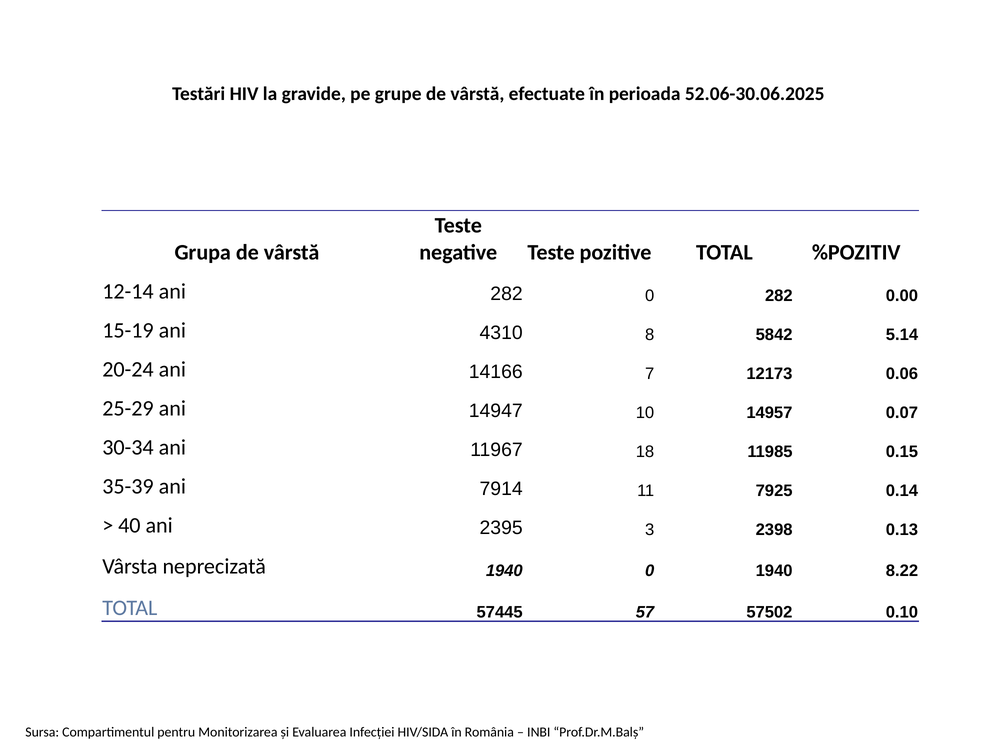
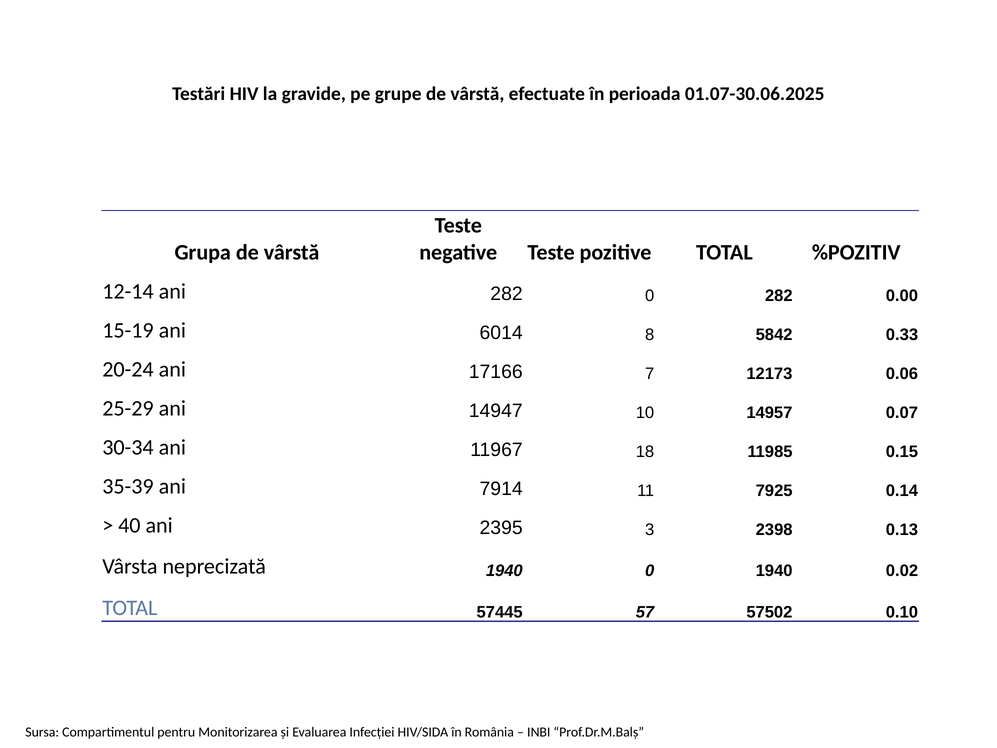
52.06-30.06.2025: 52.06-30.06.2025 -> 01.07-30.06.2025
4310: 4310 -> 6014
5.14: 5.14 -> 0.33
14166: 14166 -> 17166
8.22: 8.22 -> 0.02
